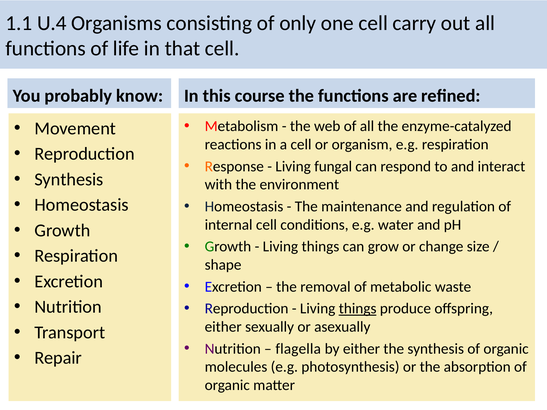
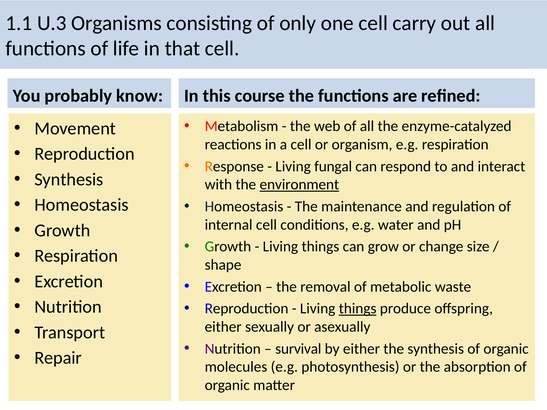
U.4: U.4 -> U.3
environment underline: none -> present
flagella: flagella -> survival
